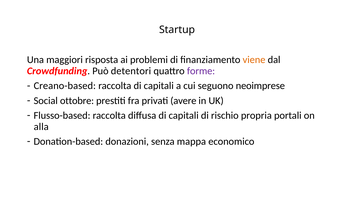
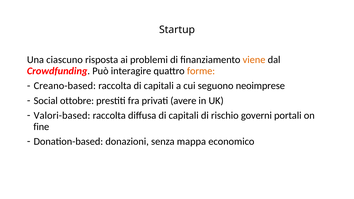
maggiori: maggiori -> ciascuno
detentori: detentori -> interagire
forme colour: purple -> orange
Flusso-based: Flusso-based -> Valori-based
propria: propria -> governi
alla: alla -> fine
